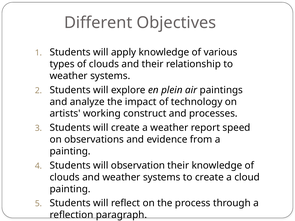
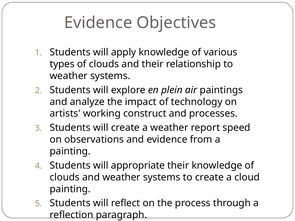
Different at (98, 23): Different -> Evidence
observation: observation -> appropriate
